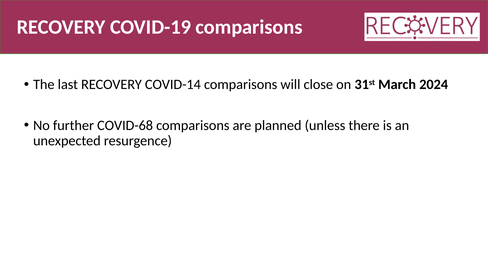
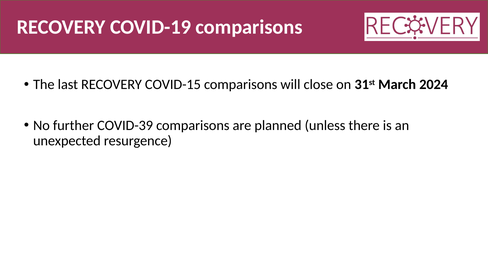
COVID-14: COVID-14 -> COVID-15
COVID-68: COVID-68 -> COVID-39
